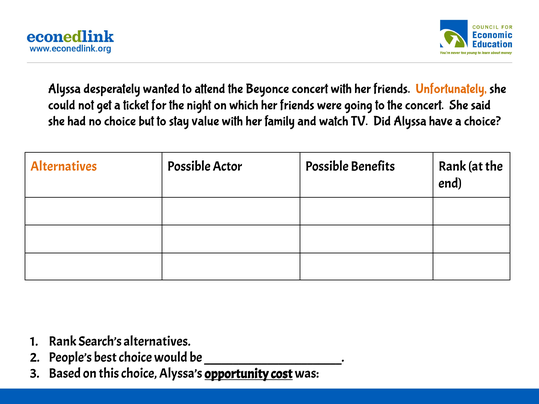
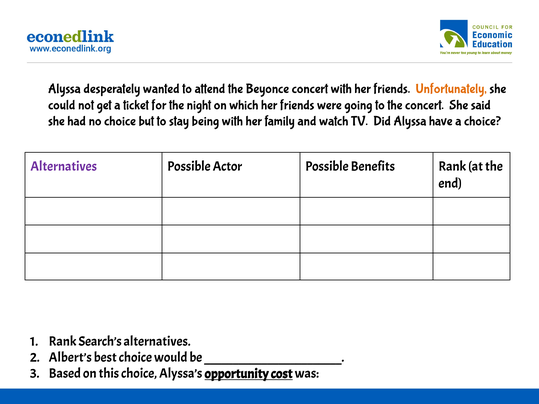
value: value -> being
Alternatives at (64, 166) colour: orange -> purple
People’s: People’s -> Albert’s
